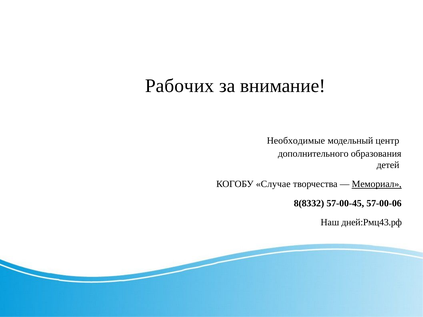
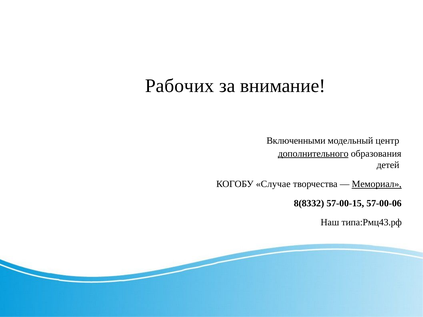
Необходимые: Необходимые -> Включенными
дополнительного underline: none -> present
57-00-45: 57-00-45 -> 57-00-15
дней:Рмц43.рф: дней:Рмц43.рф -> типа:Рмц43.рф
